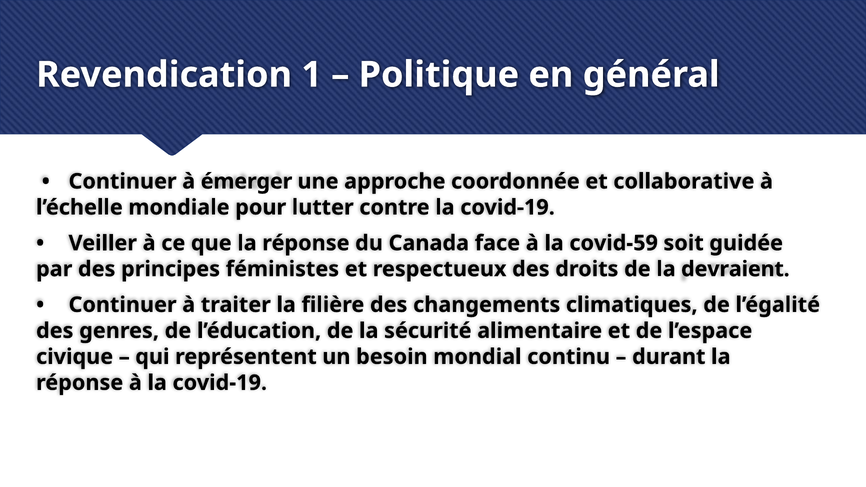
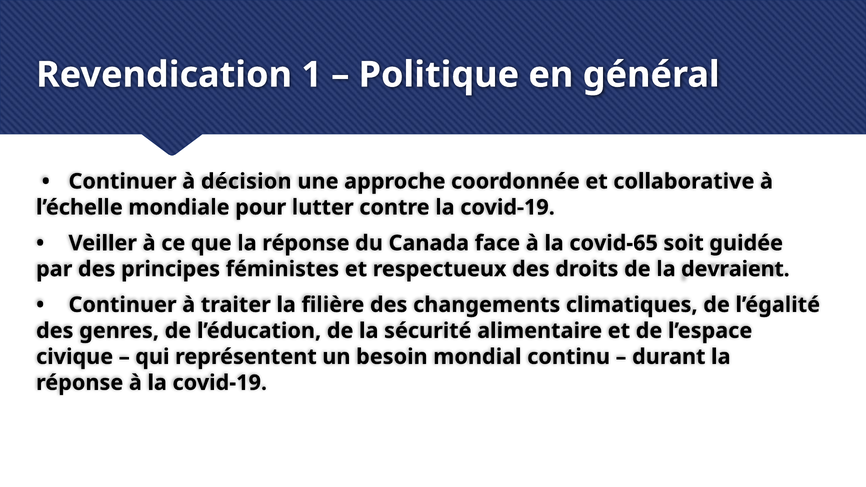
émerger: émerger -> décision
covid-59: covid-59 -> covid-65
